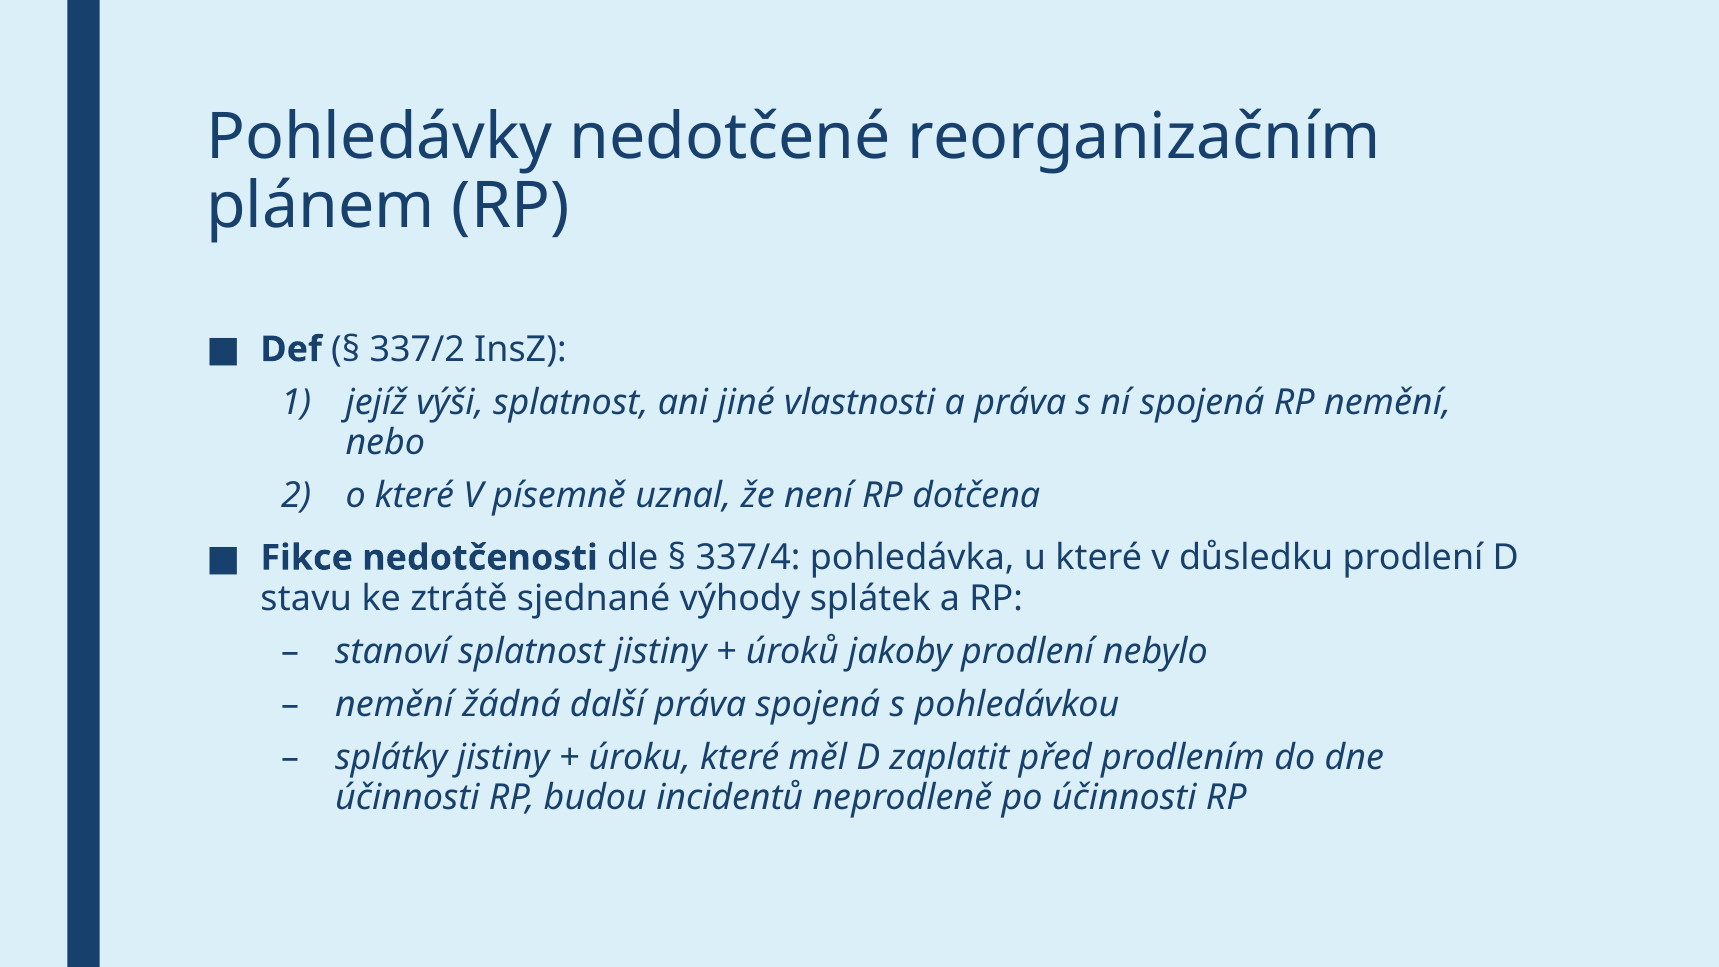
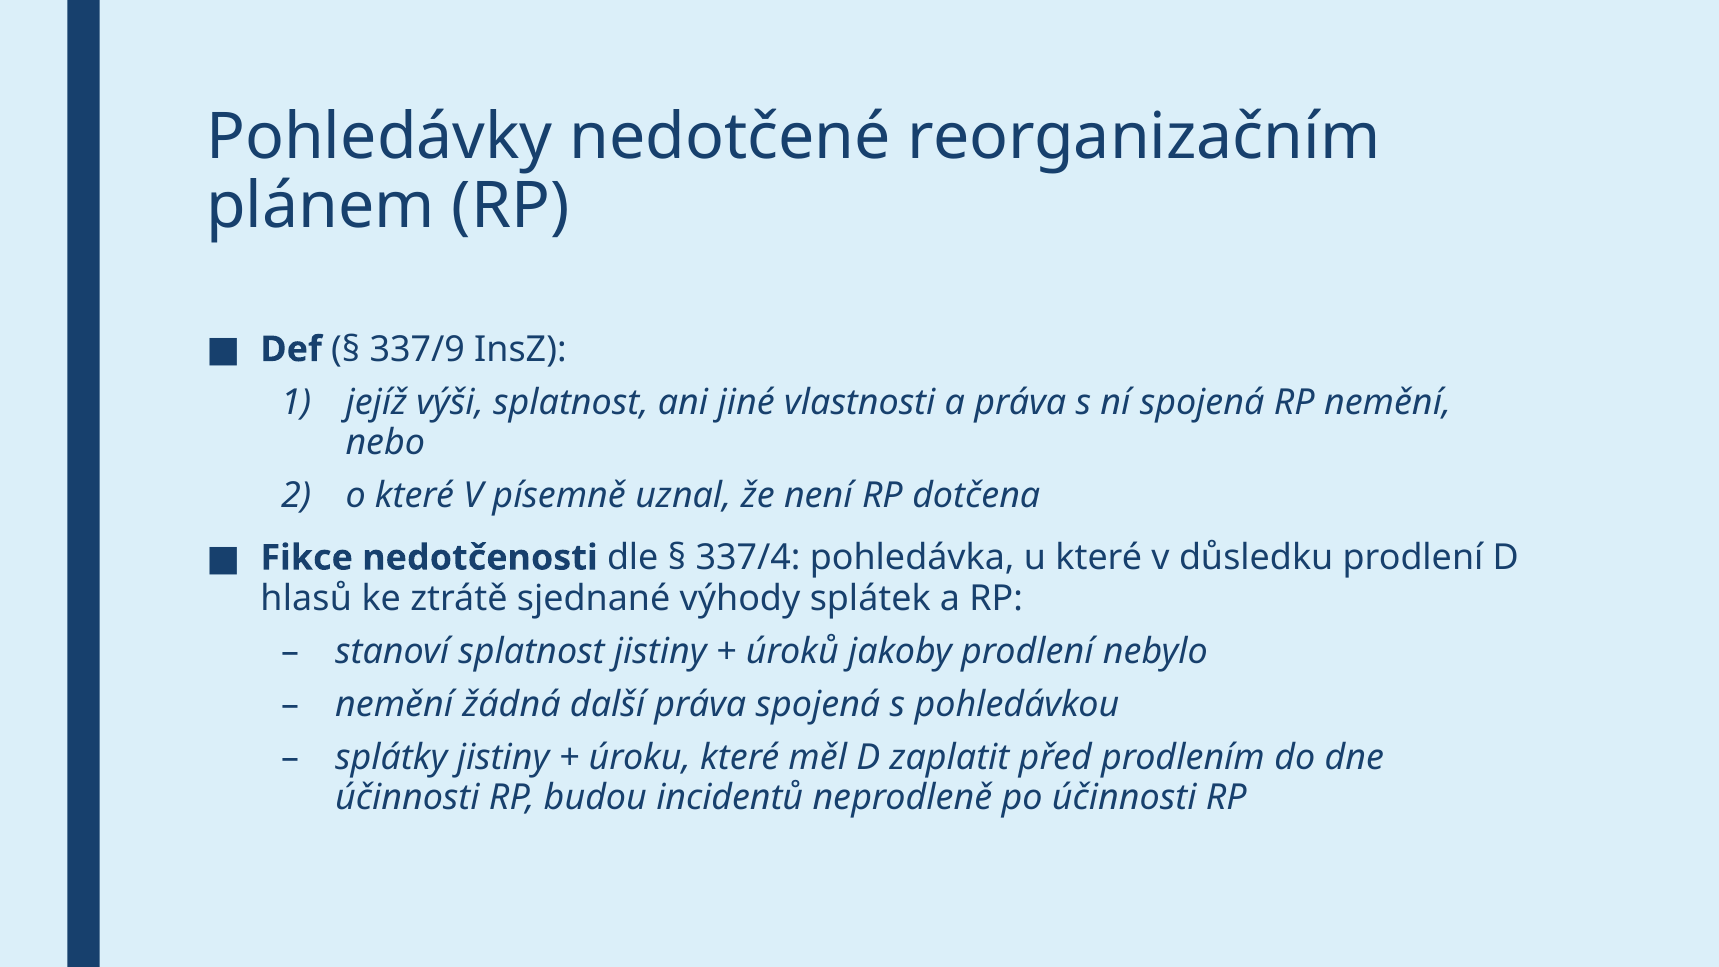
337/2: 337/2 -> 337/9
stavu: stavu -> hlasů
